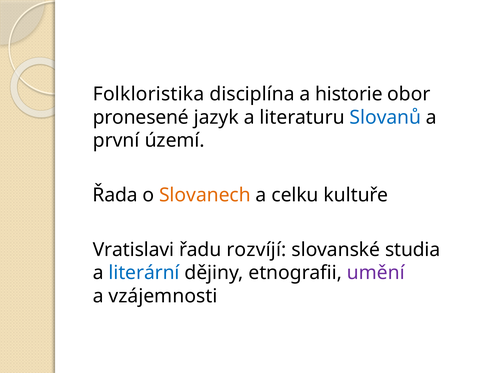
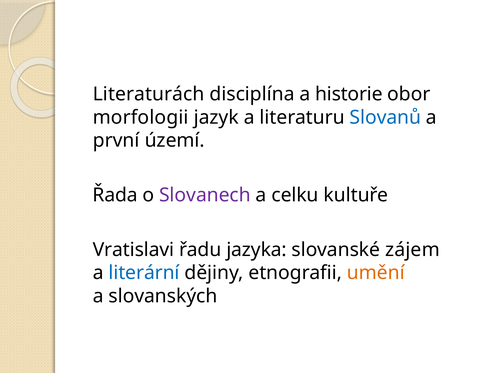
Folkloristika: Folkloristika -> Literaturách
pronesené: pronesené -> morfologii
Slovanech colour: orange -> purple
rozvíjí: rozvíjí -> jazyka
studia: studia -> zájem
umění colour: purple -> orange
vzájemnosti: vzájemnosti -> slovanských
